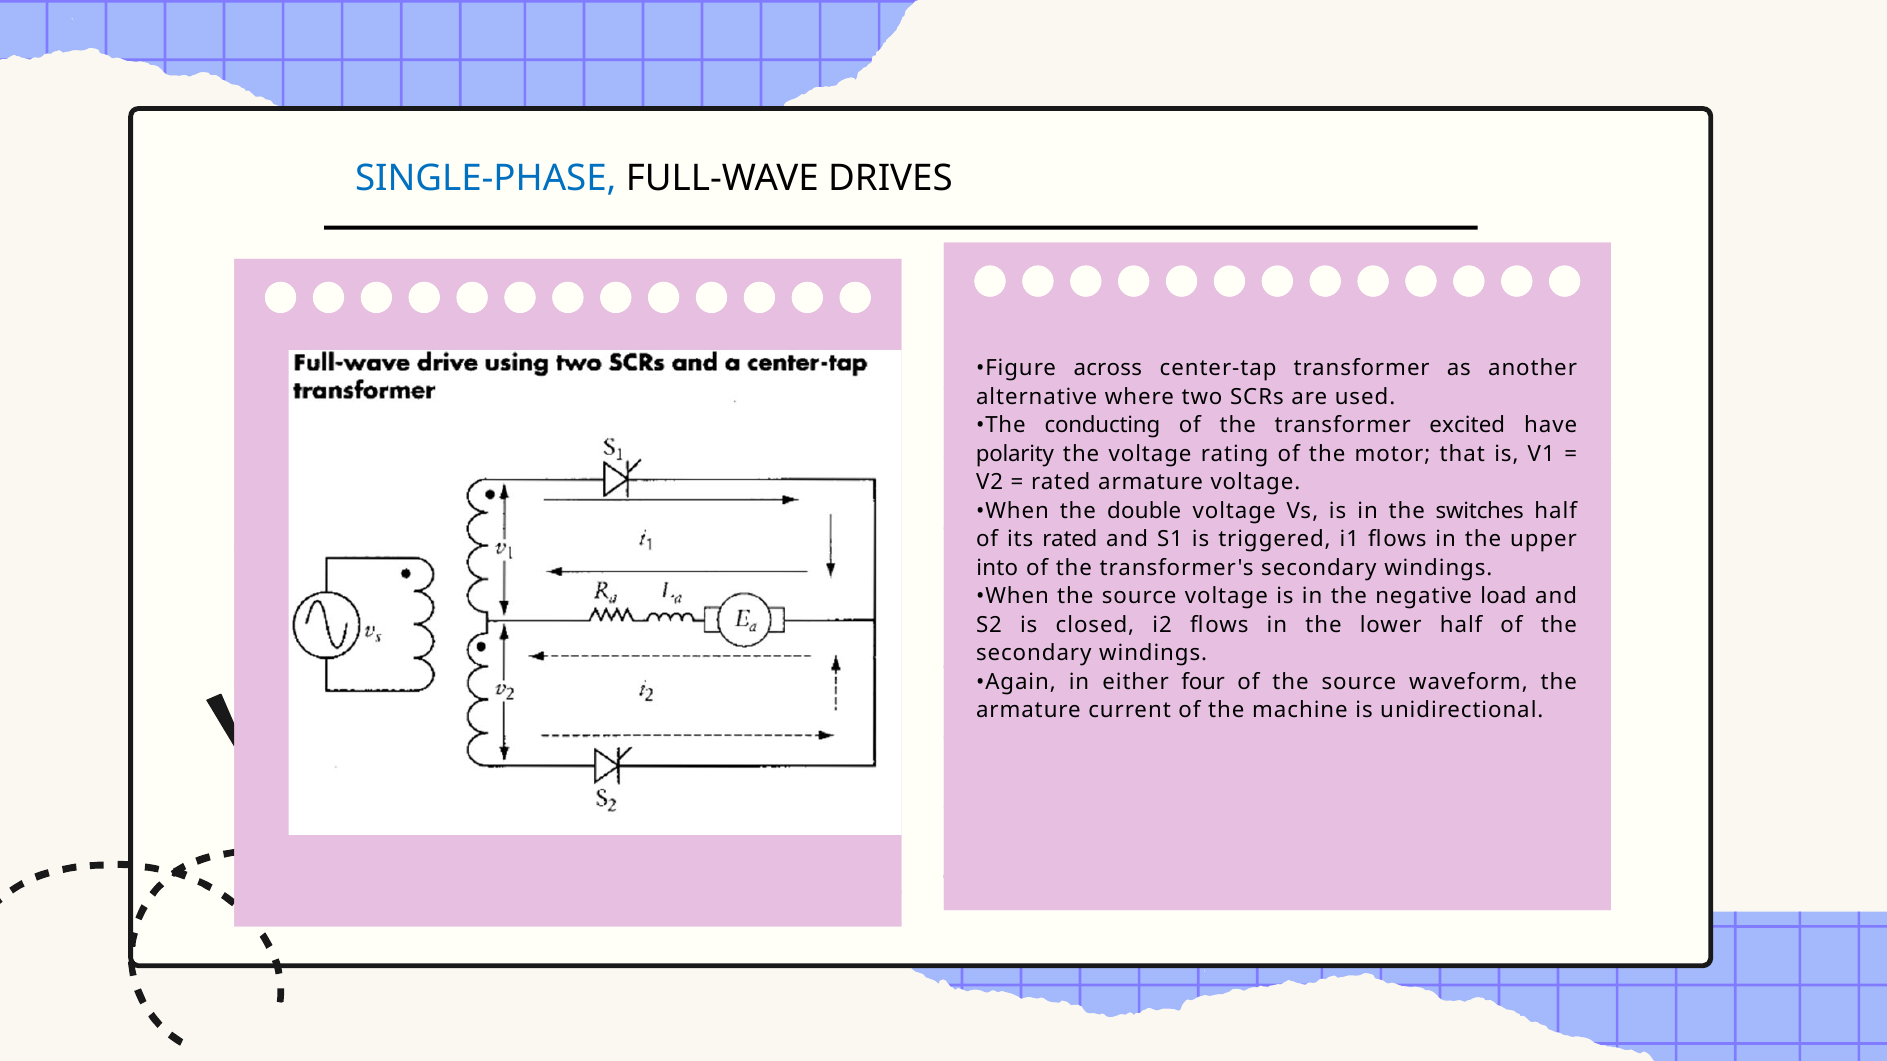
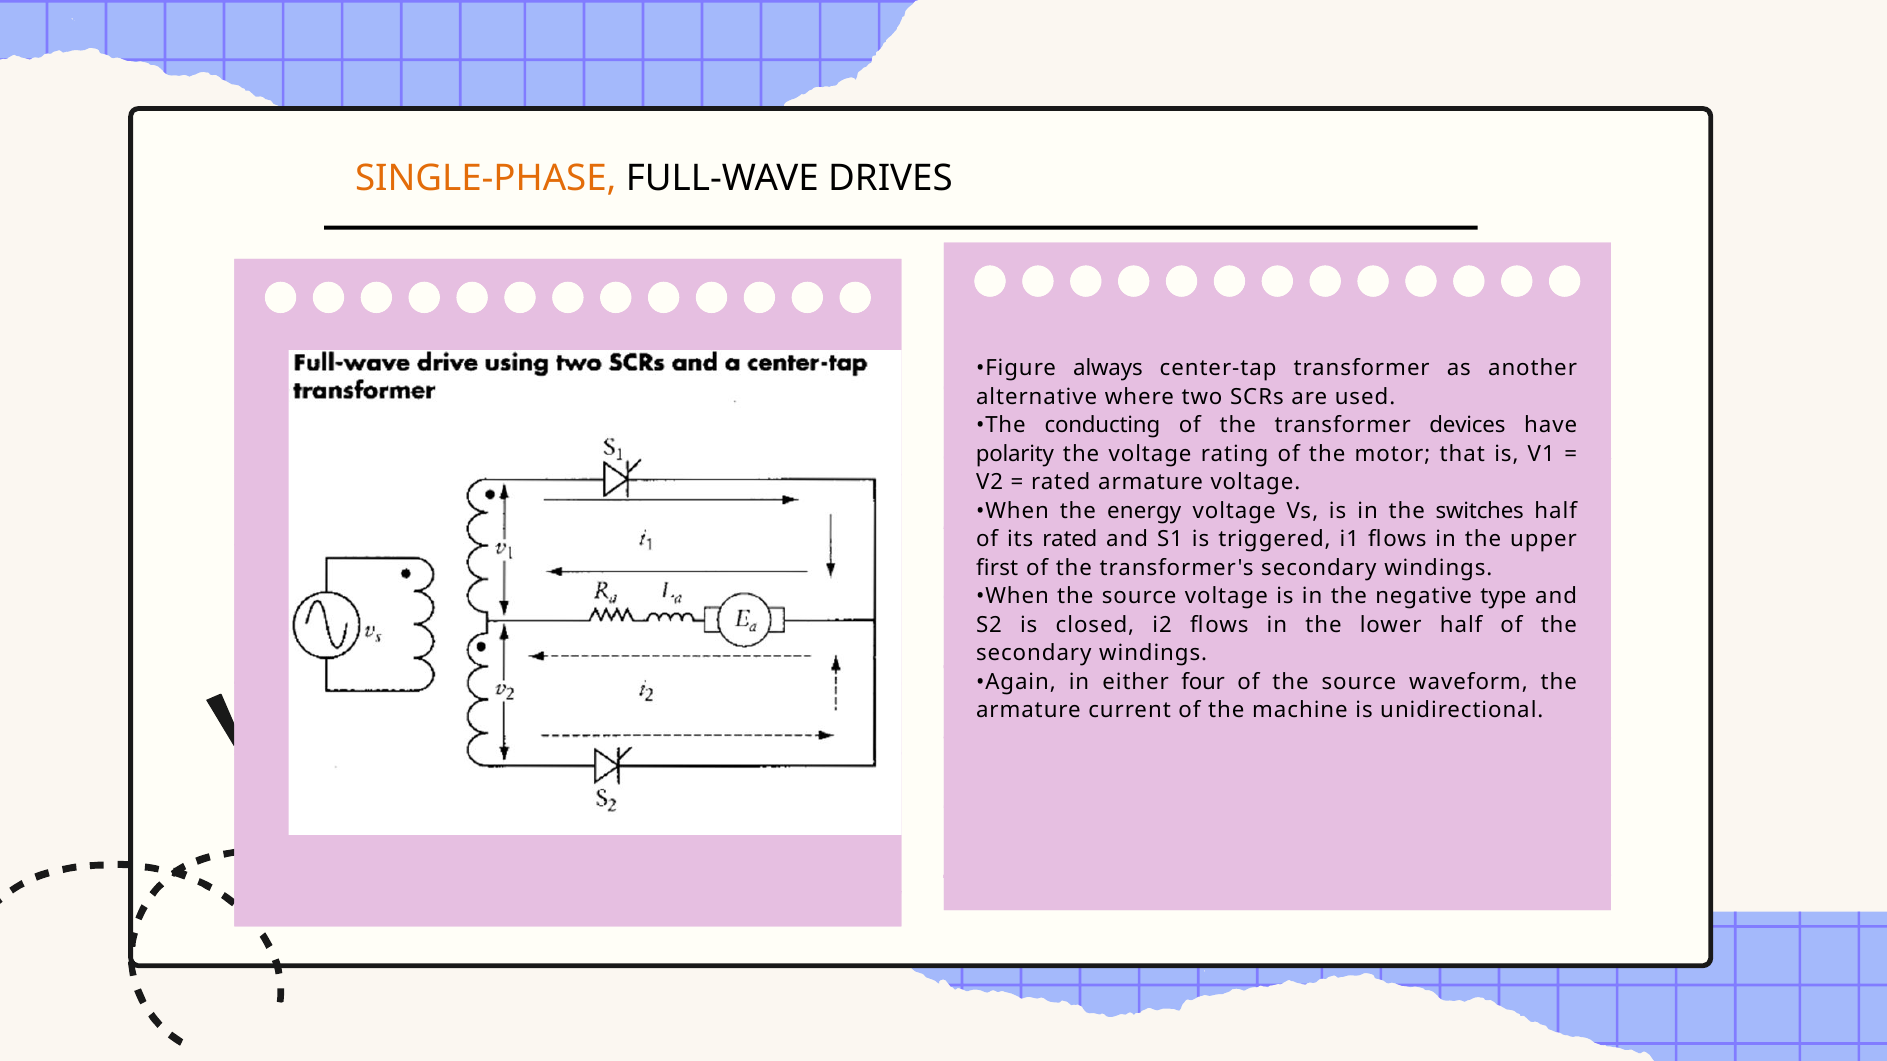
SINGLE-PHASE colour: blue -> orange
across: across -> always
excited: excited -> devices
double: double -> energy
into: into -> first
load: load -> type
